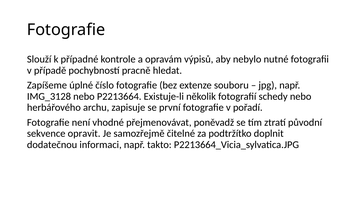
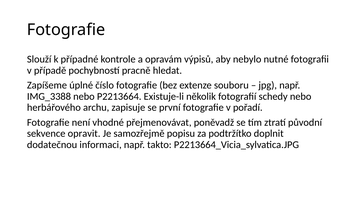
IMG_3128: IMG_3128 -> IMG_3388
čitelné: čitelné -> popisu
